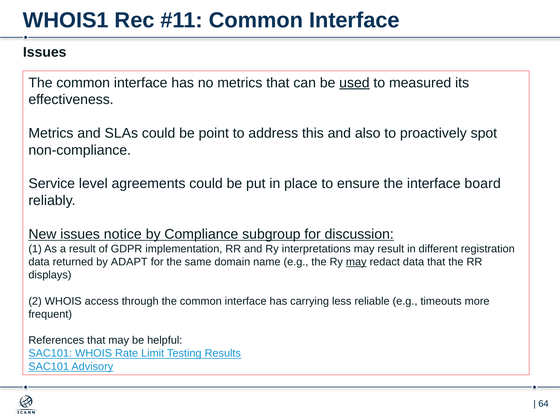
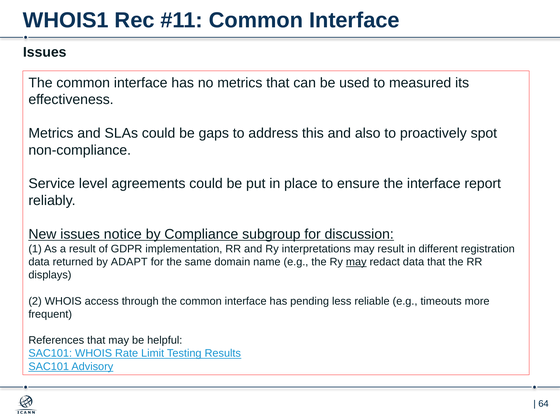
used underline: present -> none
point: point -> gaps
board: board -> report
carrying: carrying -> pending
